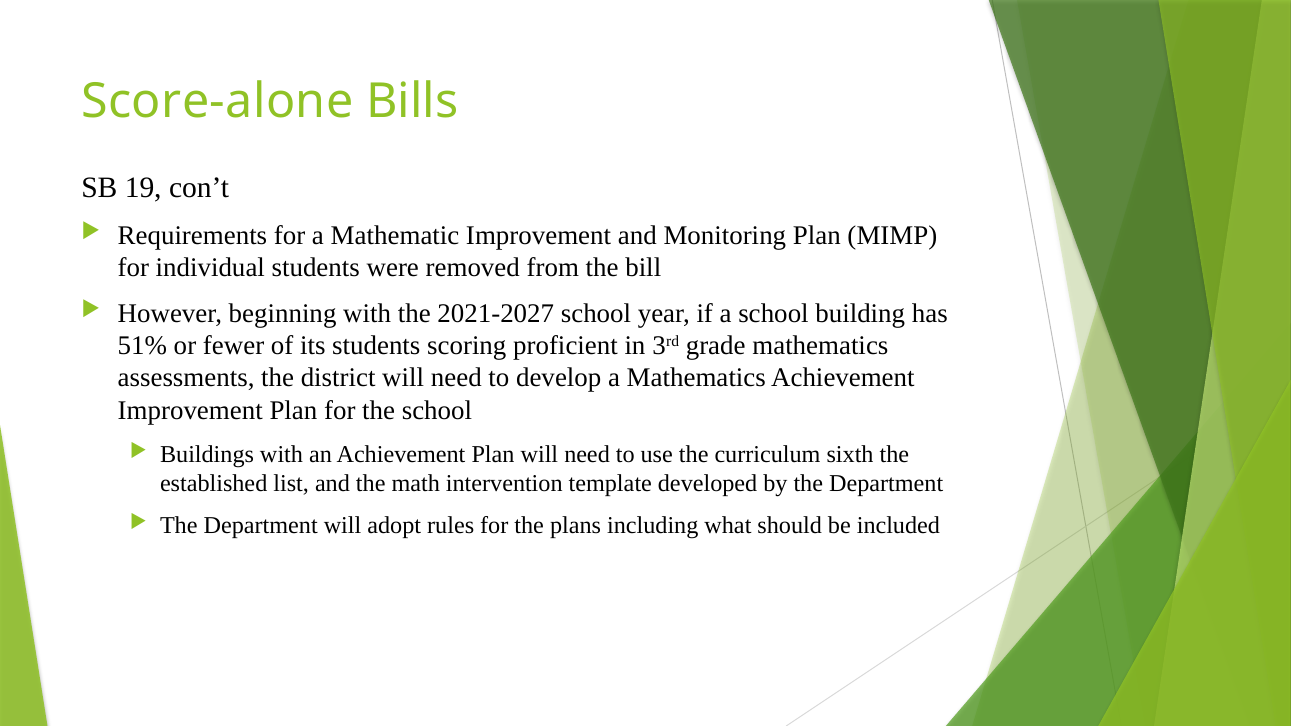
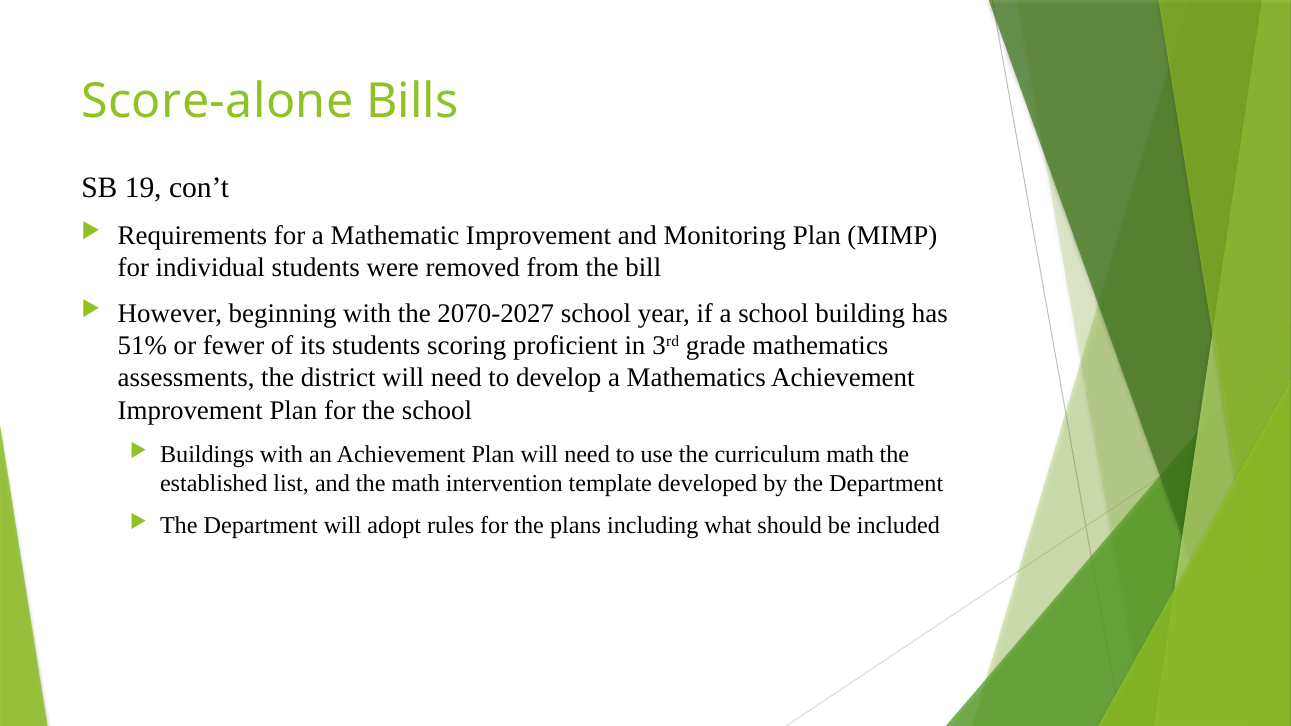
2021-2027: 2021-2027 -> 2070-2027
curriculum sixth: sixth -> math
